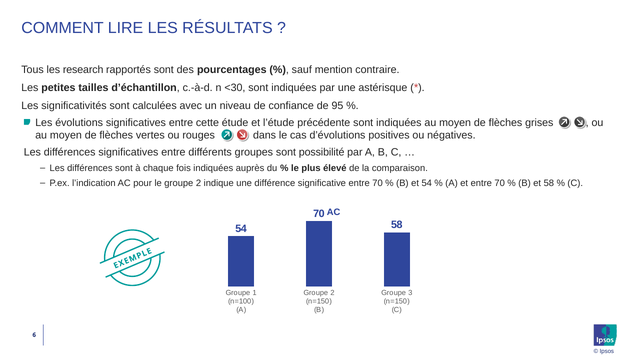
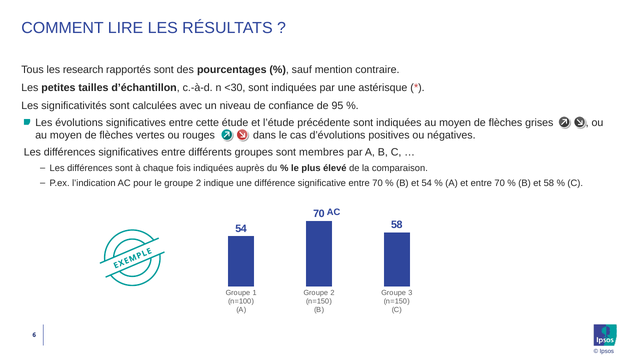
possibilité: possibilité -> membres
